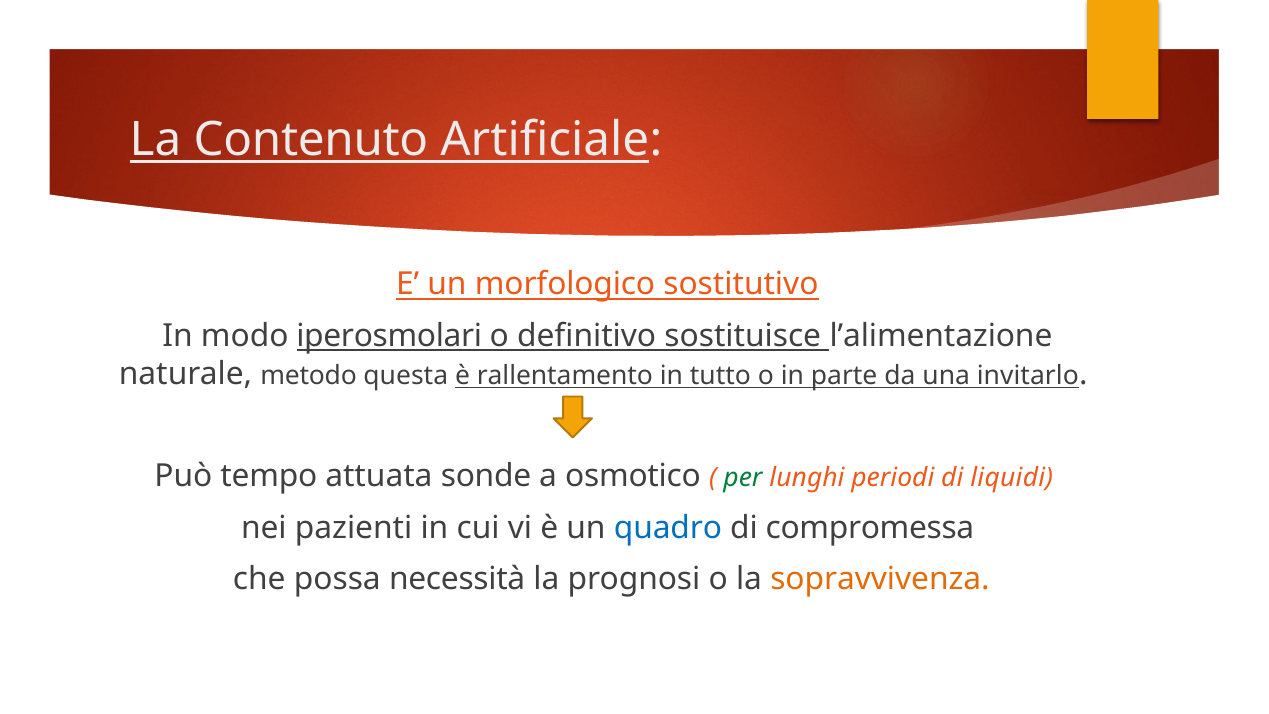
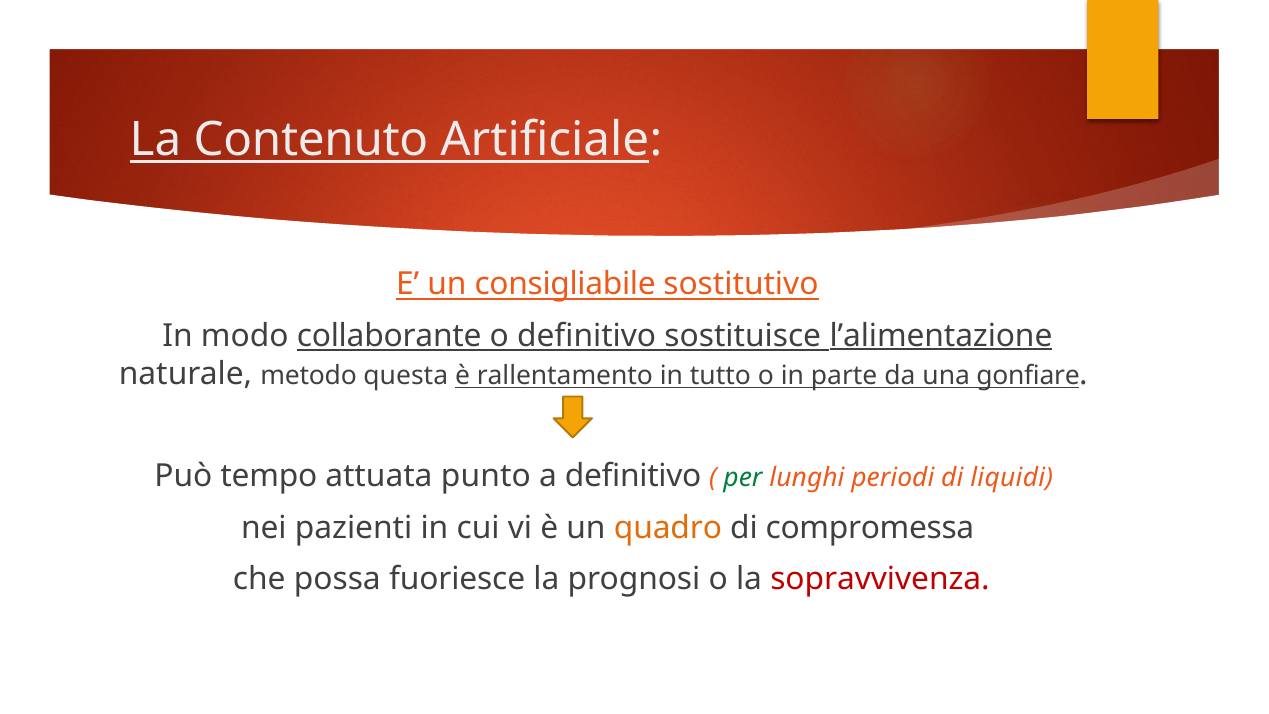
morfologico: morfologico -> consigliabile
iperosmolari: iperosmolari -> collaborante
l’alimentazione underline: none -> present
invitarlo: invitarlo -> gonfiare
sonde: sonde -> punto
a osmotico: osmotico -> definitivo
quadro colour: blue -> orange
necessità: necessità -> fuoriesce
sopravvivenza colour: orange -> red
